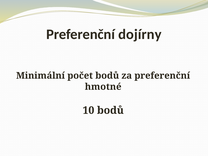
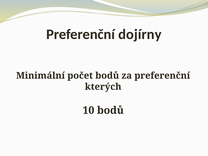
hmotné: hmotné -> kterých
